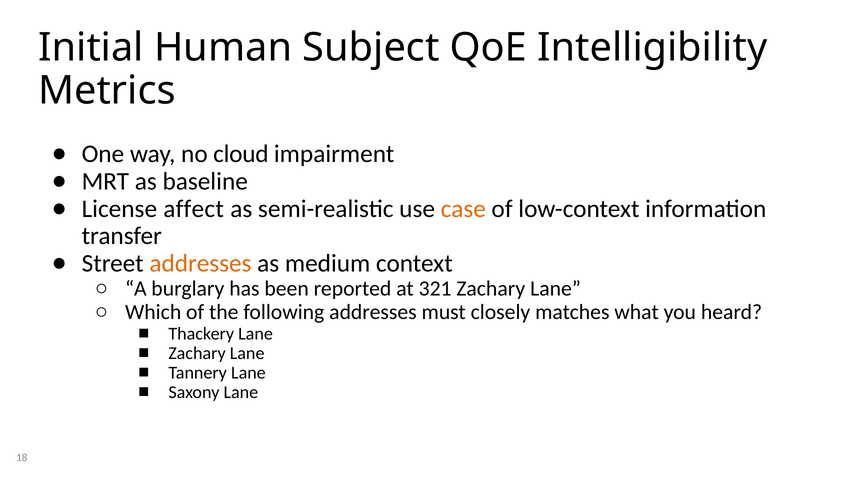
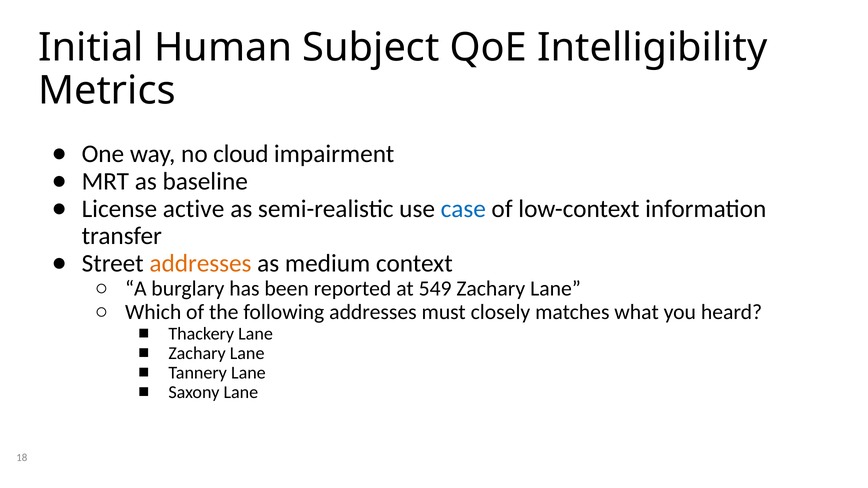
affect: affect -> active
case colour: orange -> blue
321: 321 -> 549
